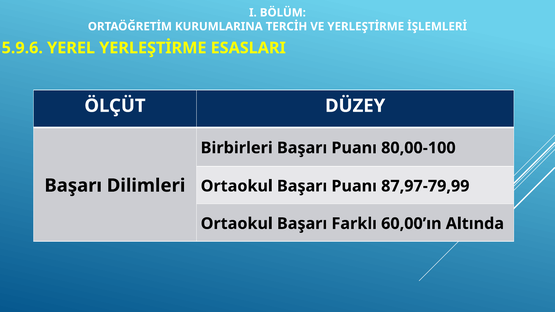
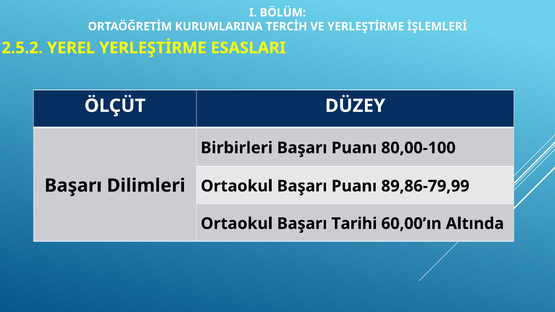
5.9.6: 5.9.6 -> 2.5.2
87,97-79,99: 87,97-79,99 -> 89,86-79,99
Farklı: Farklı -> Tarihi
